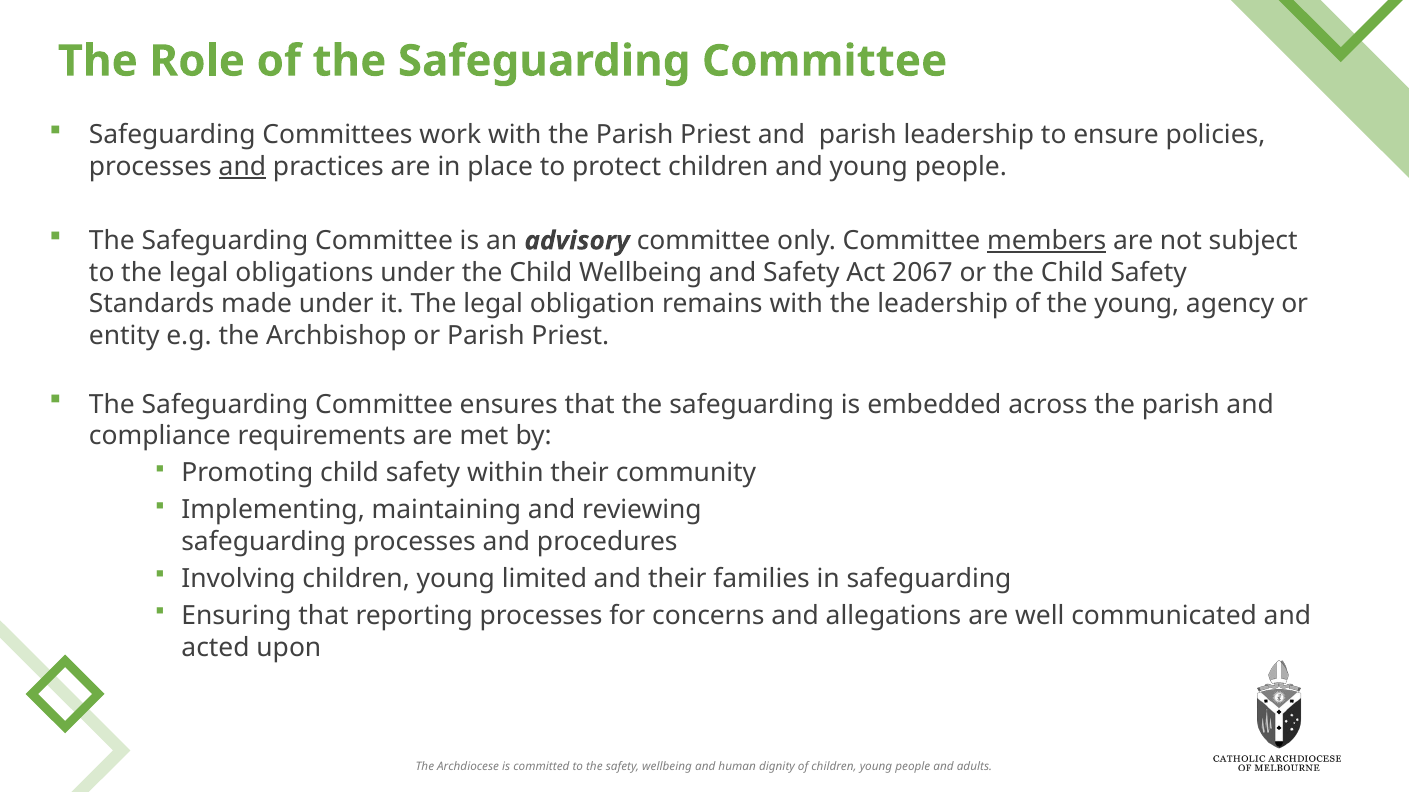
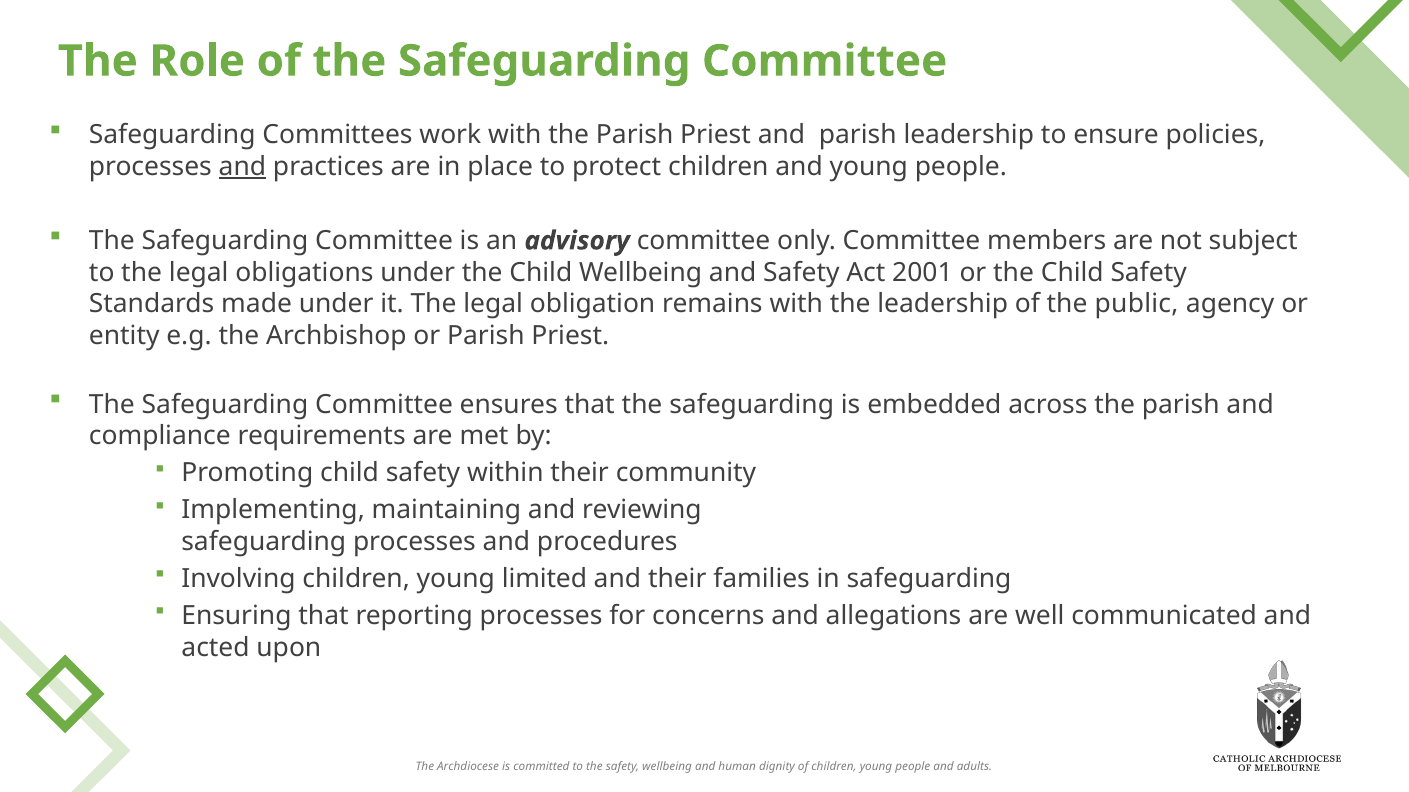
members underline: present -> none
2067: 2067 -> 2001
the young: young -> public
